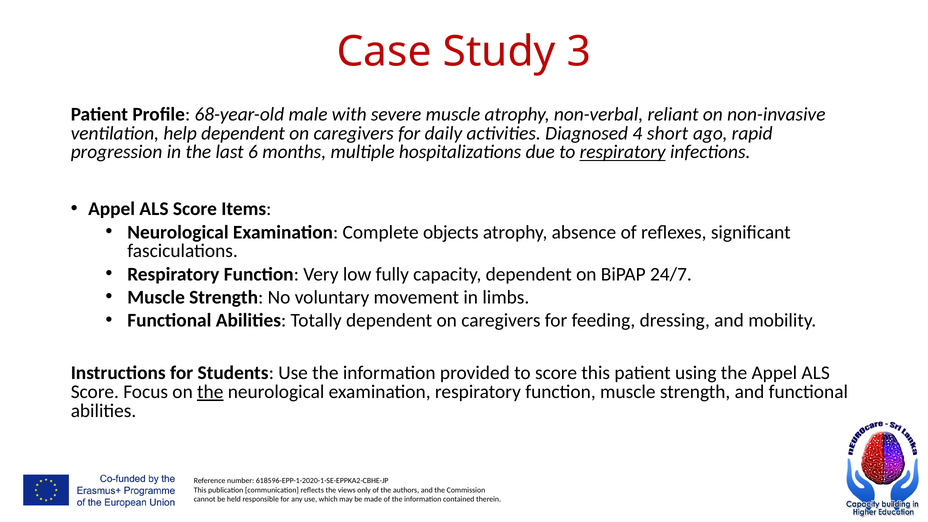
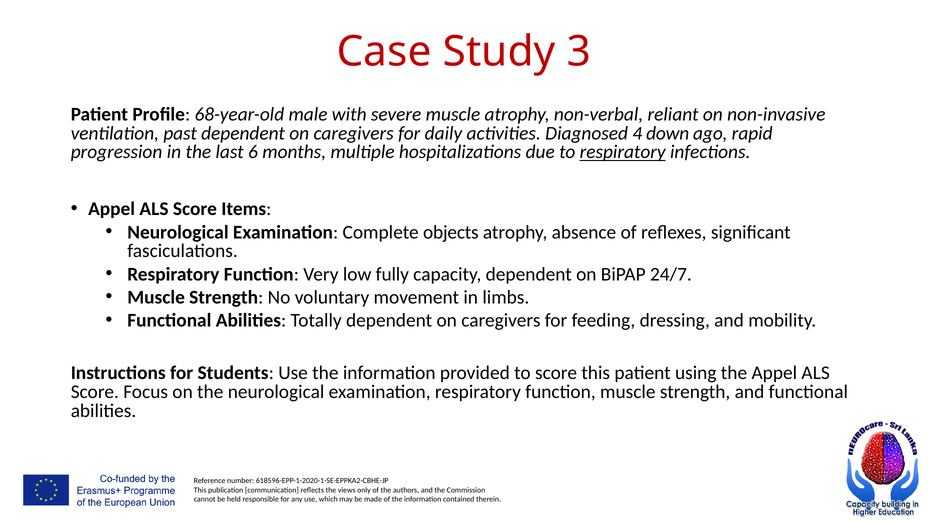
help: help -> past
short: short -> down
the at (210, 392) underline: present -> none
